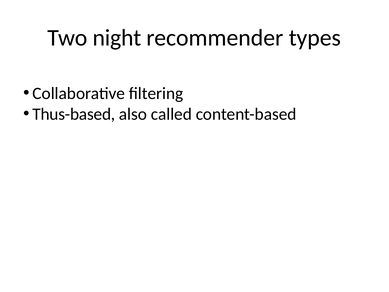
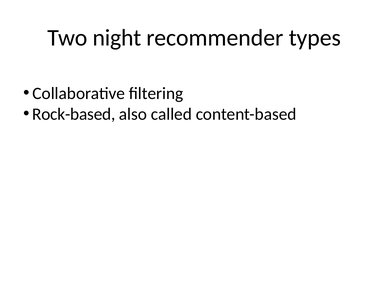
Thus-based: Thus-based -> Rock-based
